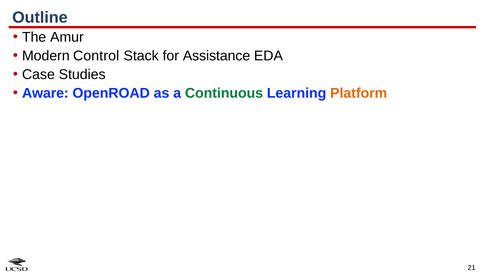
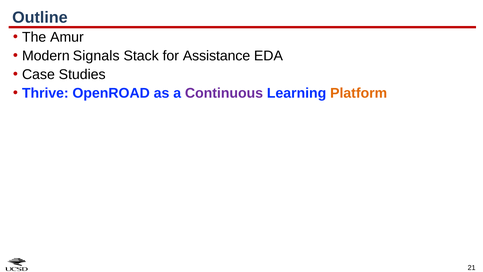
Control: Control -> Signals
Aware: Aware -> Thrive
Continuous colour: green -> purple
